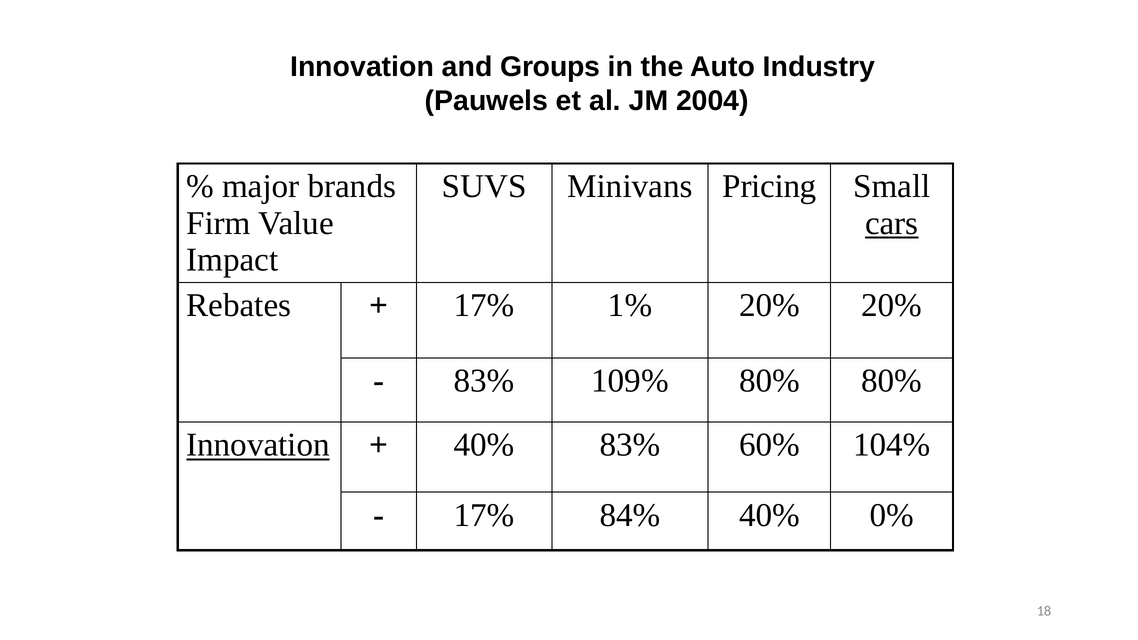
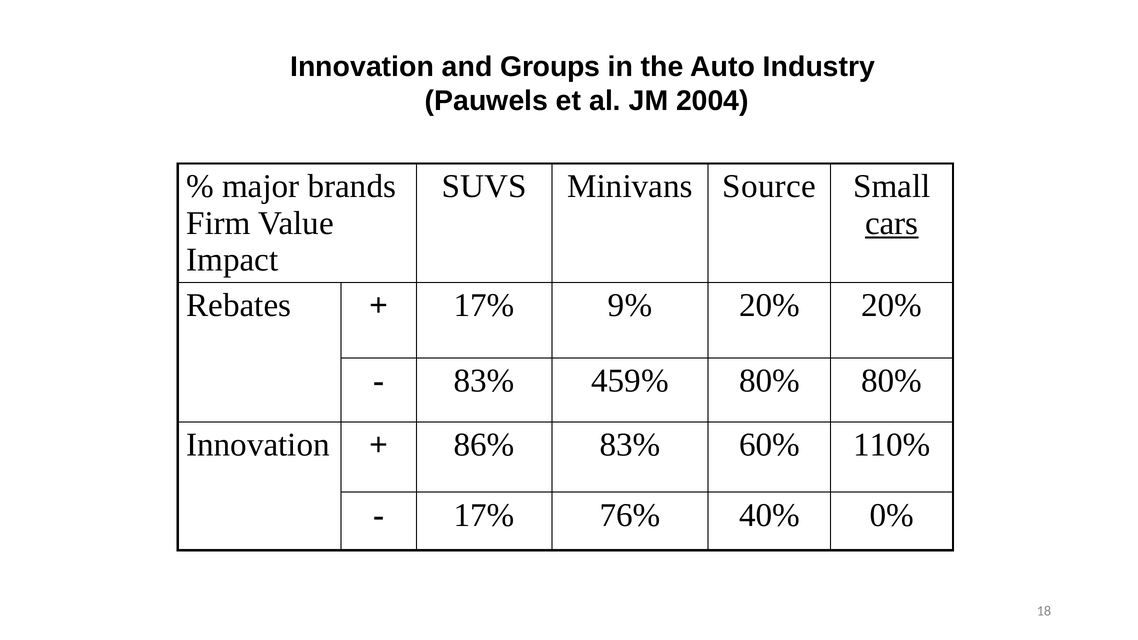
Pricing: Pricing -> Source
1%: 1% -> 9%
109%: 109% -> 459%
Innovation at (258, 445) underline: present -> none
40% at (484, 445): 40% -> 86%
104%: 104% -> 110%
84%: 84% -> 76%
